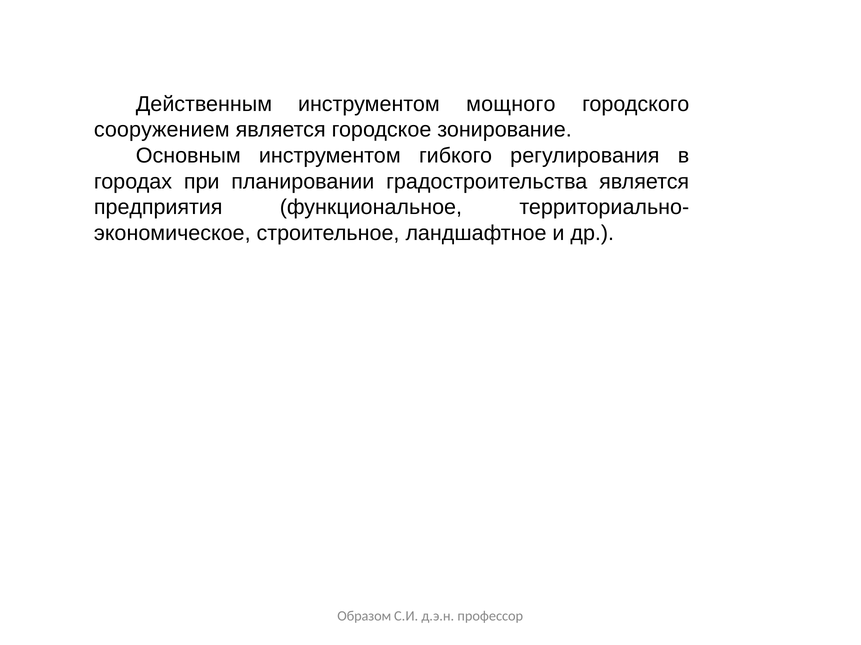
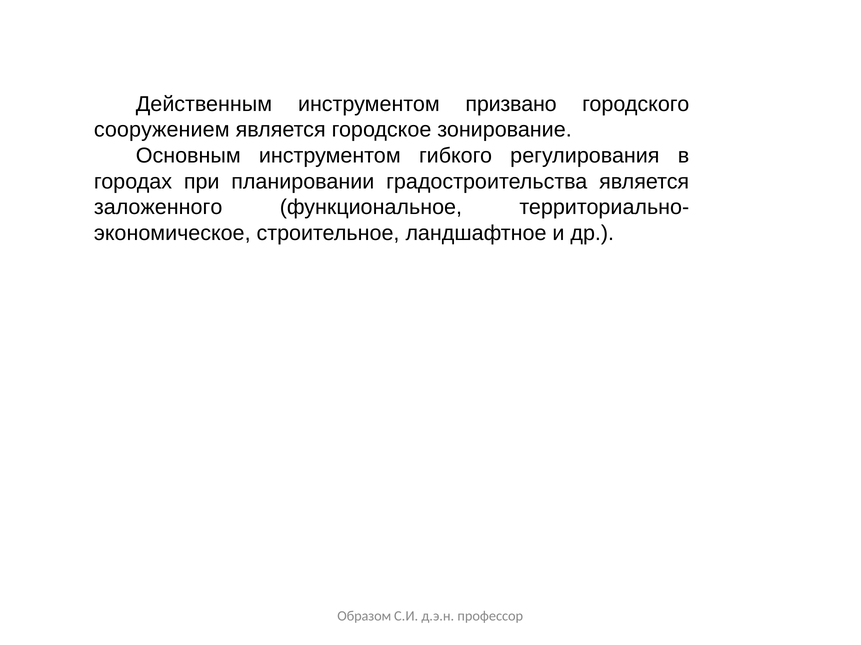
мощного: мощного -> призвано
предприятия: предприятия -> заложенного
